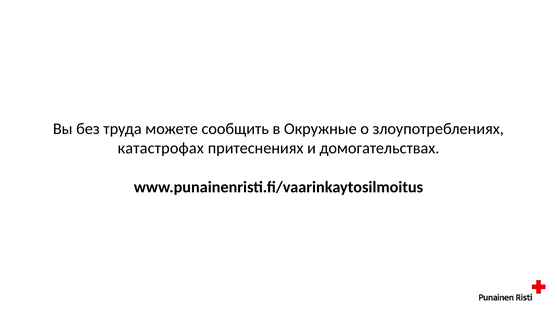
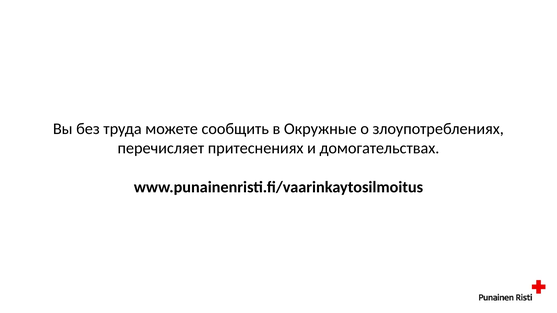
катастрофах: катастрофах -> перечисляет
